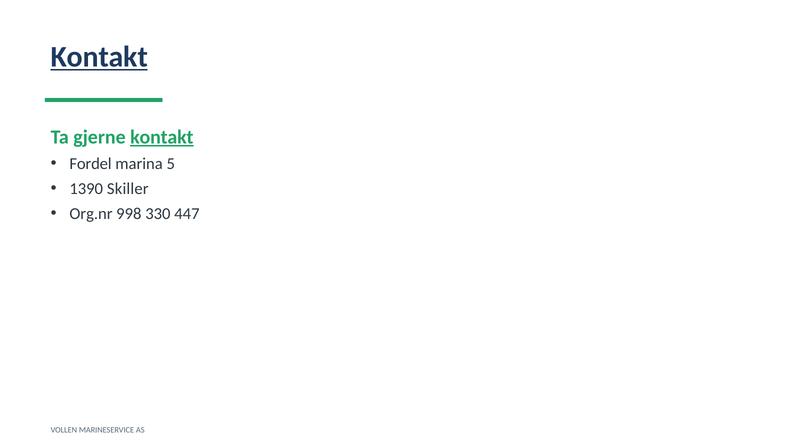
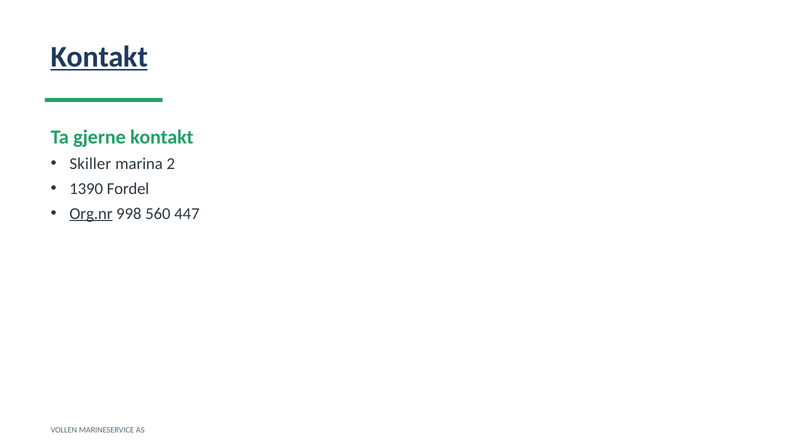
kontakt at (162, 137) underline: present -> none
Fordel: Fordel -> Skiller
5: 5 -> 2
Skiller: Skiller -> Fordel
Org.nr underline: none -> present
330: 330 -> 560
